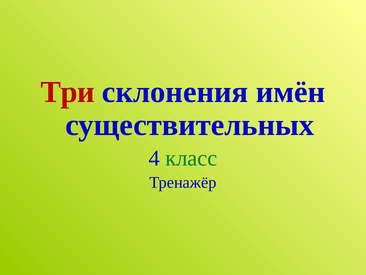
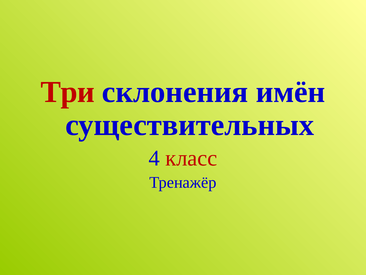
класс colour: green -> red
